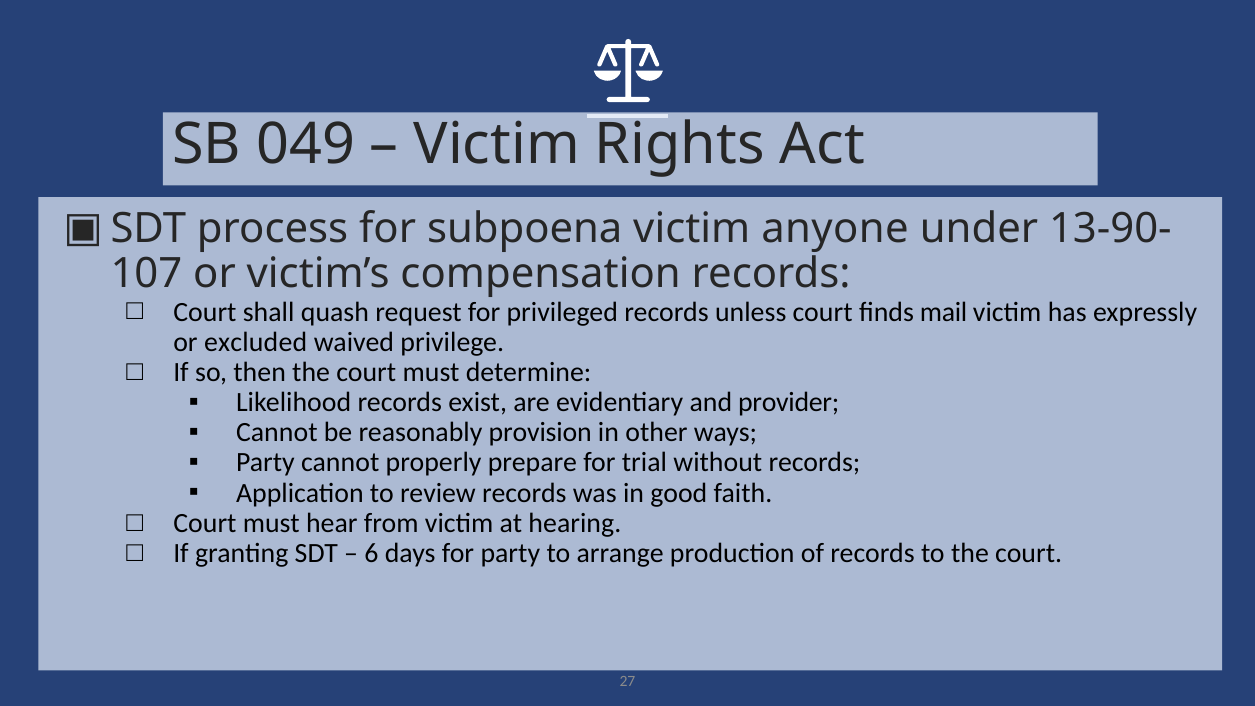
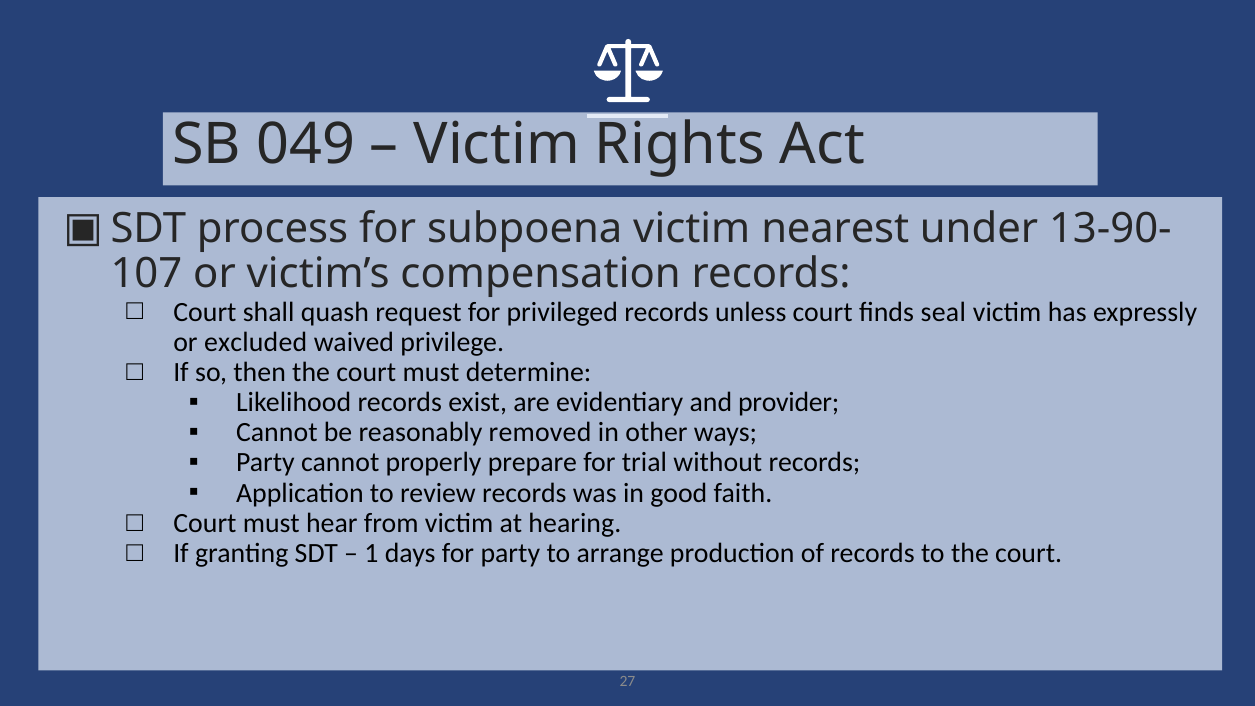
anyone: anyone -> nearest
mail: mail -> seal
provision: provision -> removed
6: 6 -> 1
